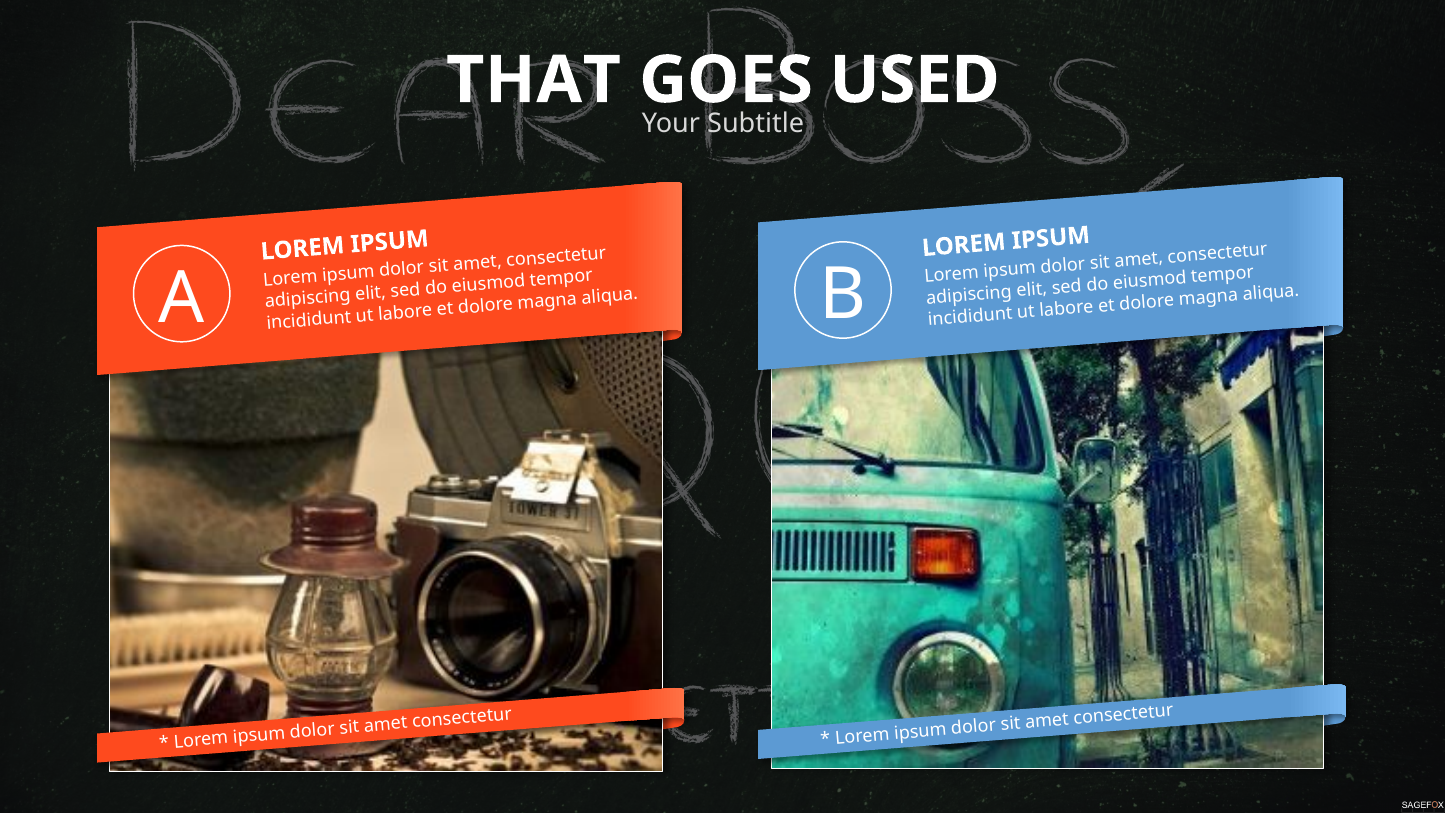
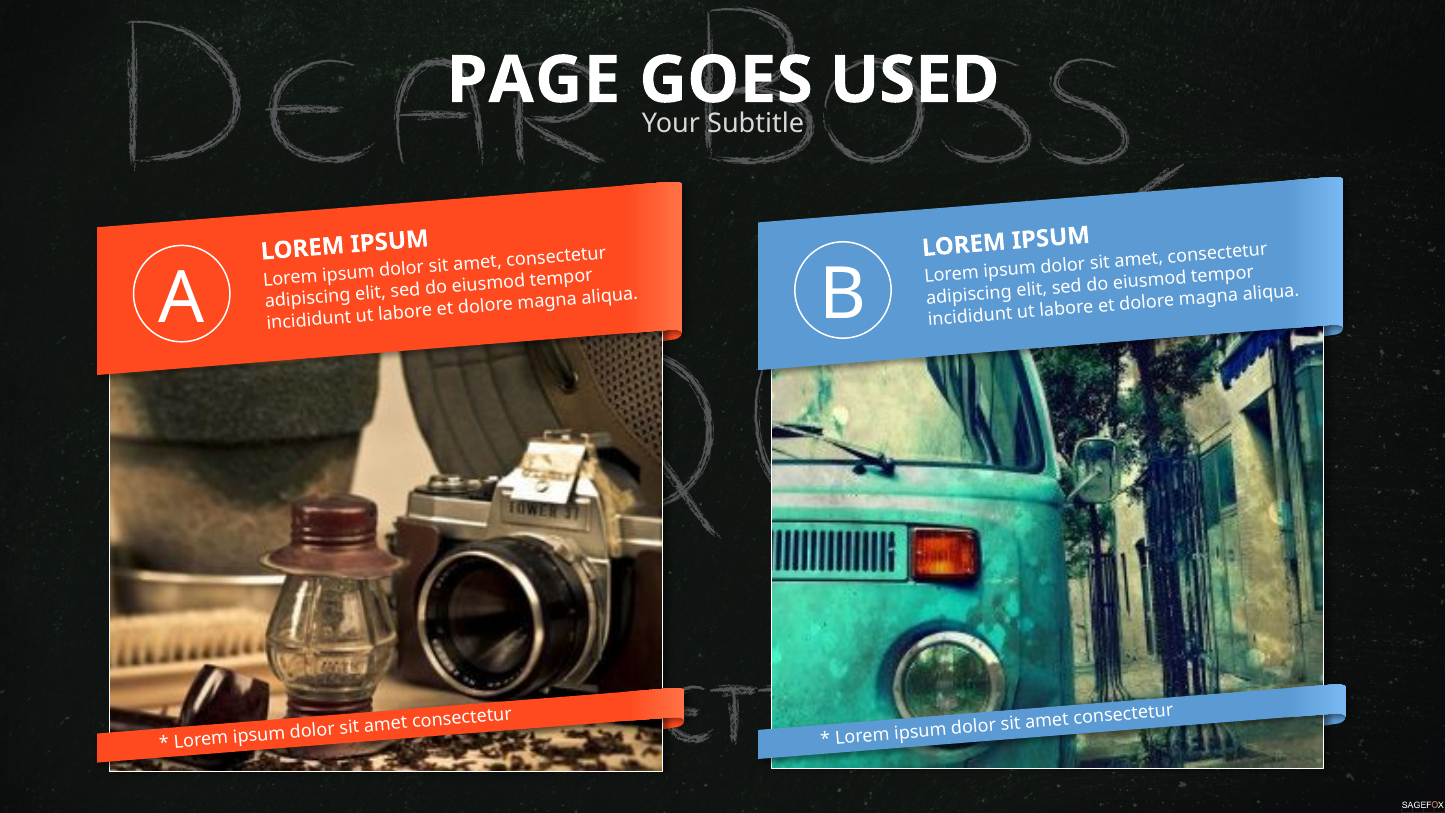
THAT: THAT -> PAGE
